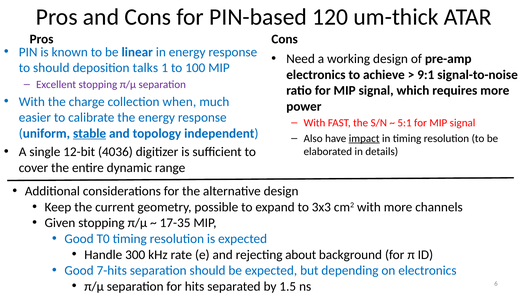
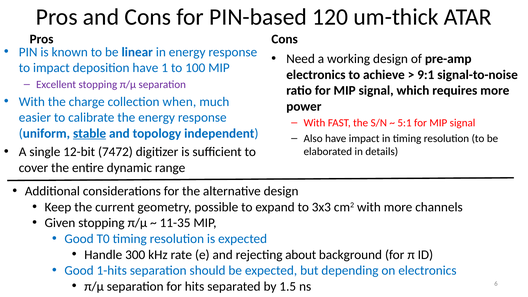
to should: should -> impact
deposition talks: talks -> have
impact at (364, 138) underline: present -> none
4036: 4036 -> 7472
17-35: 17-35 -> 11-35
7-hits: 7-hits -> 1-hits
